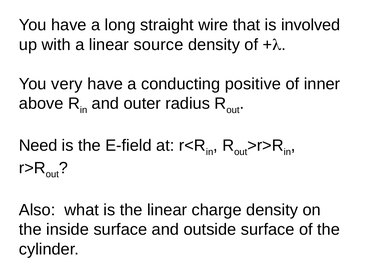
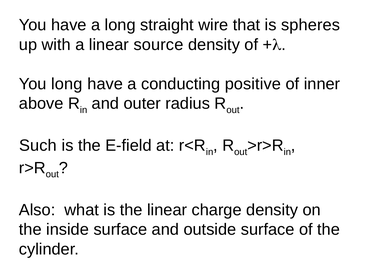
involved: involved -> spheres
You very: very -> long
Need: Need -> Such
